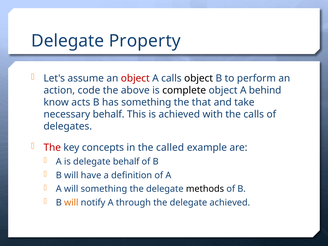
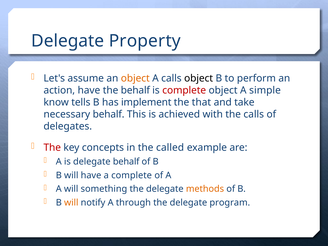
object at (135, 78) colour: red -> orange
action code: code -> have
the above: above -> behalf
complete at (184, 90) colour: black -> red
behind: behind -> simple
acts: acts -> tells
has something: something -> implement
a definition: definition -> complete
methods colour: black -> orange
delegate achieved: achieved -> program
